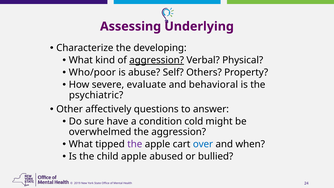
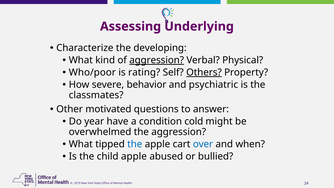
abuse: abuse -> rating
Others underline: none -> present
evaluate: evaluate -> behavior
behavioral: behavioral -> psychiatric
psychiatric: psychiatric -> classmates
affectively: affectively -> motivated
sure: sure -> year
the at (135, 144) colour: purple -> blue
